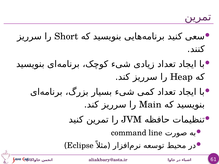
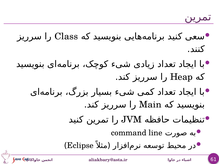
Short: Short -> Class
